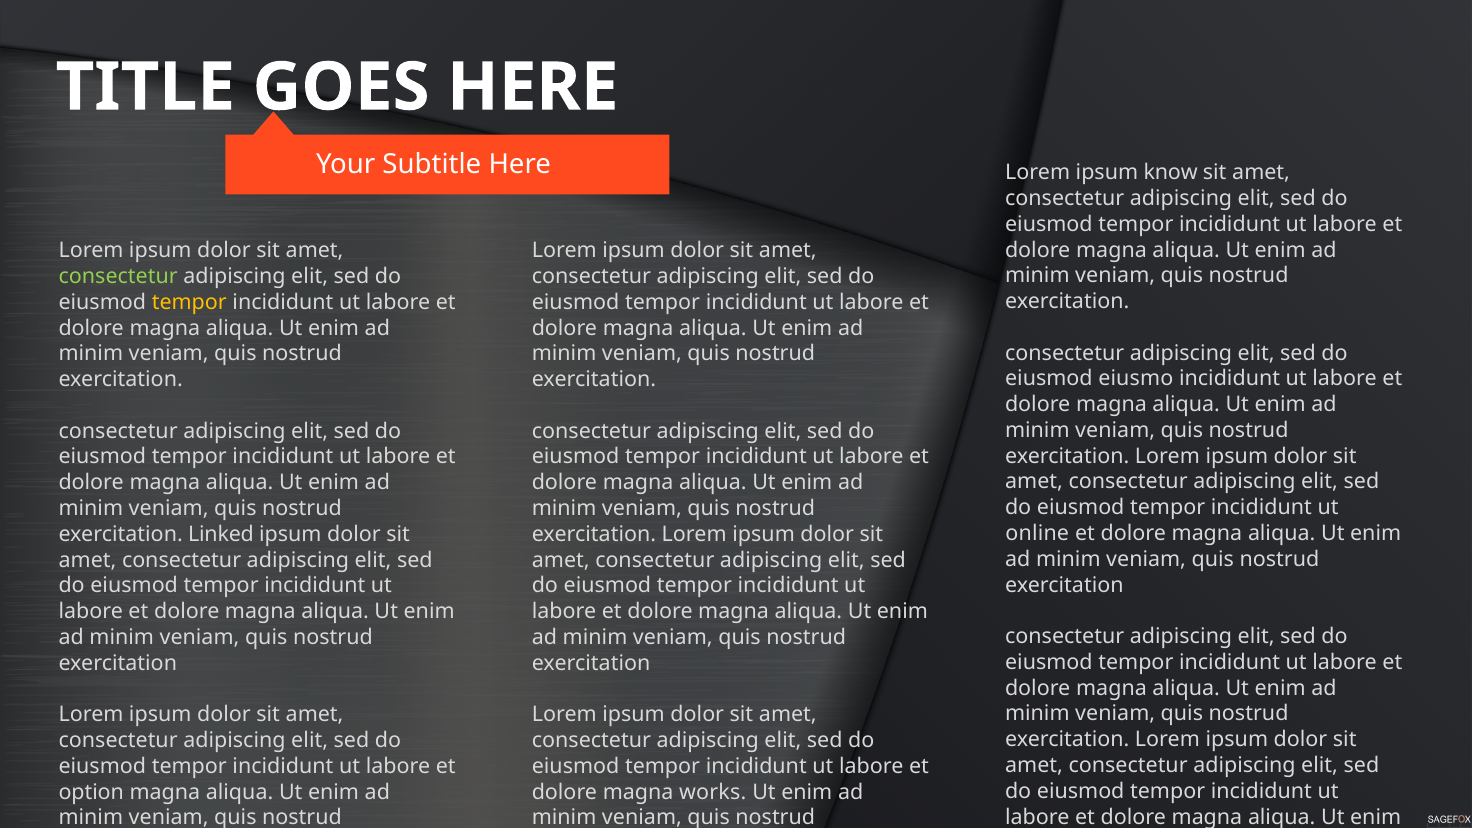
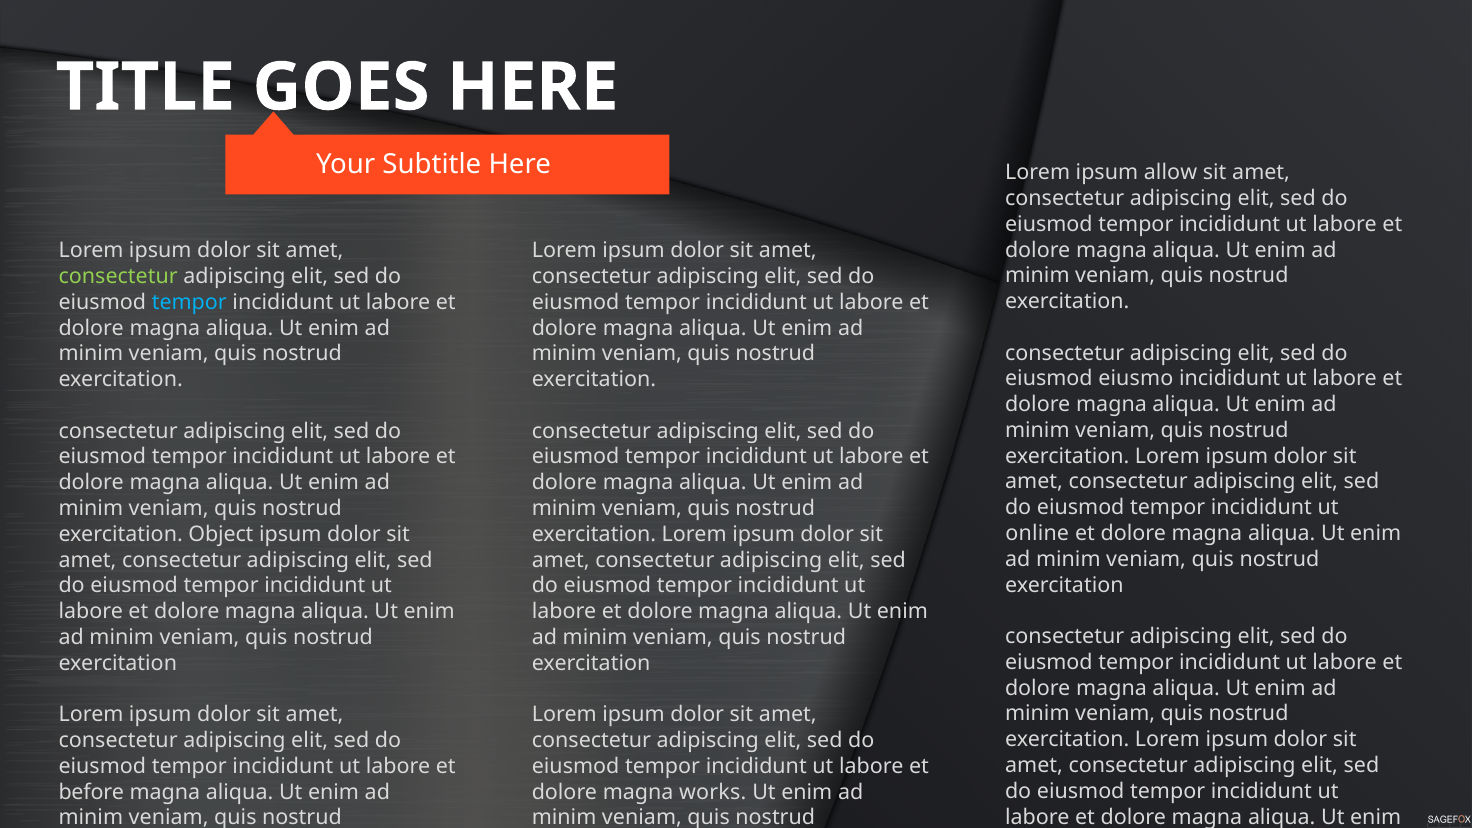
know: know -> allow
tempor at (189, 302) colour: yellow -> light blue
Linked: Linked -> Object
option: option -> before
